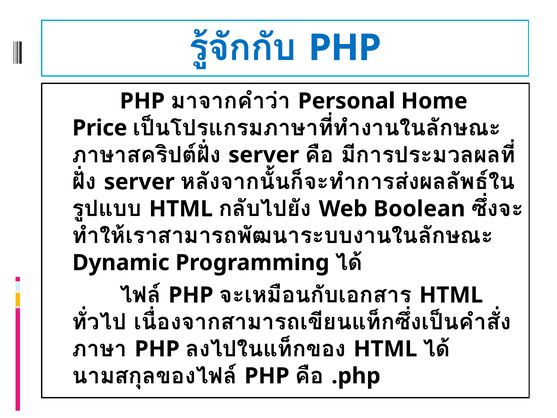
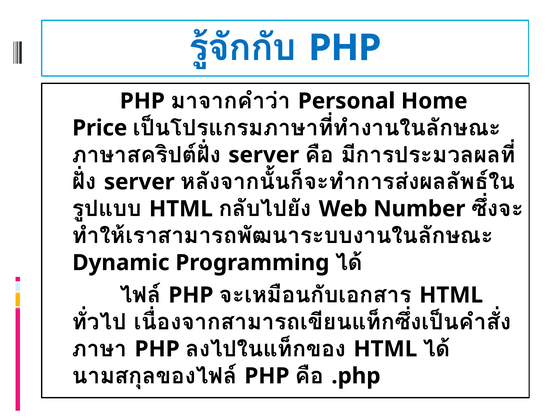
Boolean: Boolean -> Number
